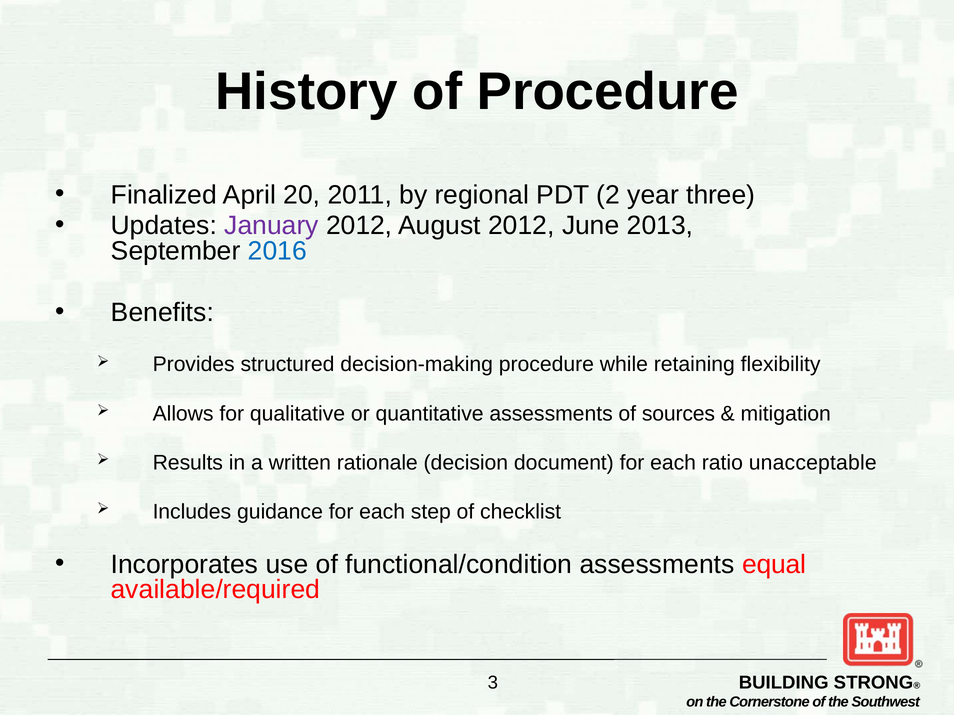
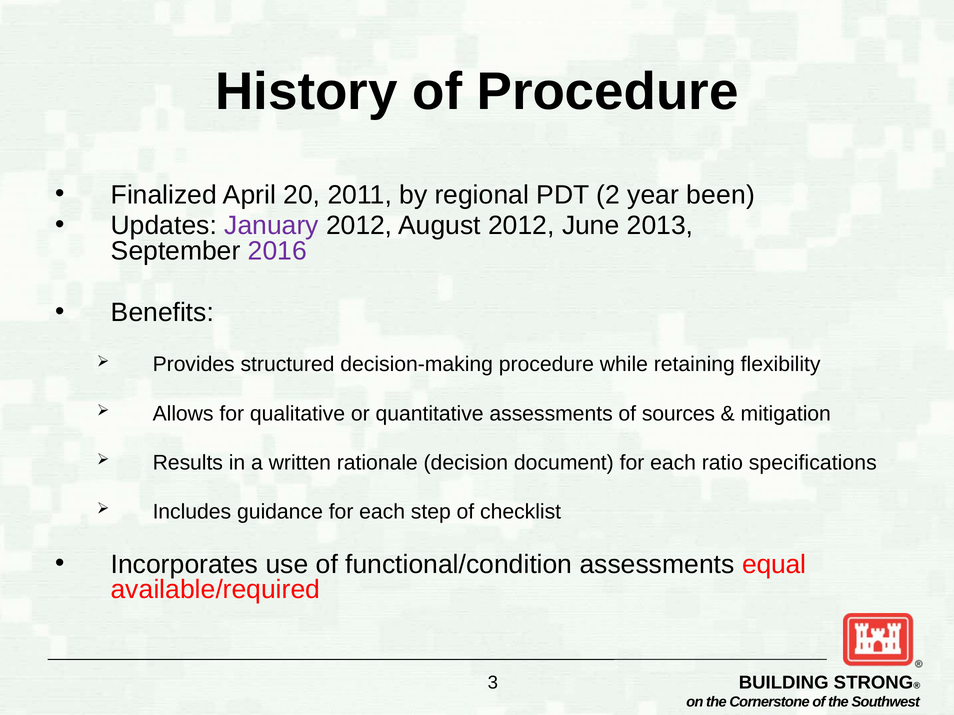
three: three -> been
2016 colour: blue -> purple
unacceptable: unacceptable -> specifications
